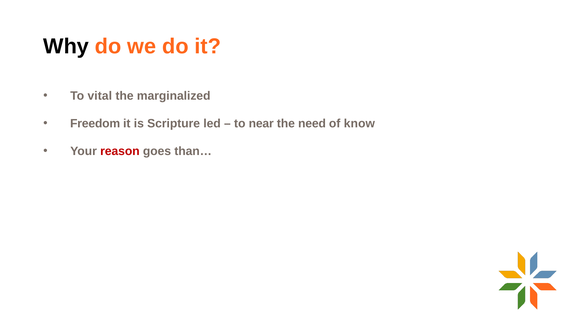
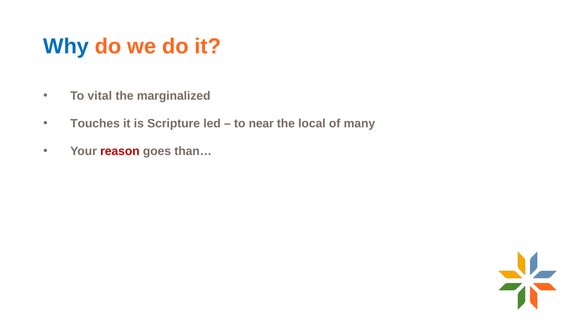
Why colour: black -> blue
Freedom: Freedom -> Touches
need: need -> local
know: know -> many
